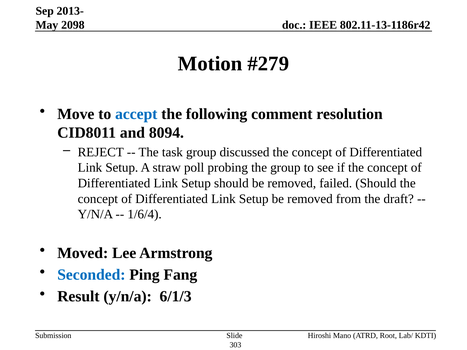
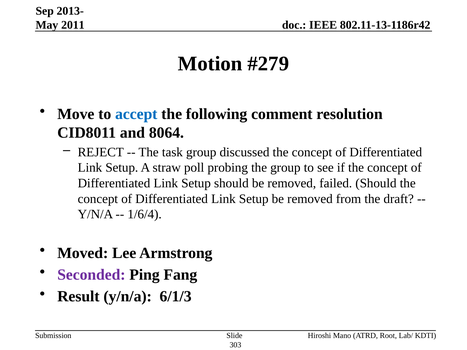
2098: 2098 -> 2011
8094: 8094 -> 8064
Seconded colour: blue -> purple
